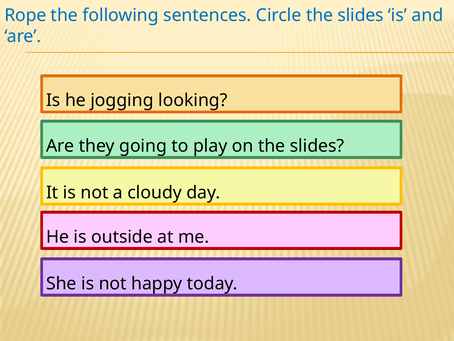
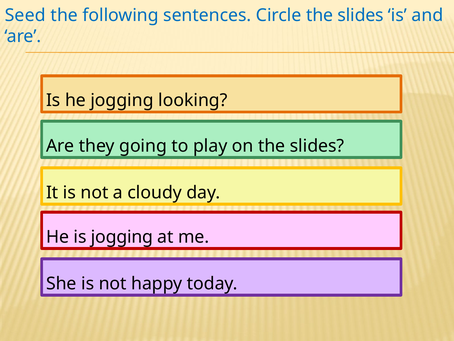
Rope: Rope -> Seed
is outside: outside -> jogging
